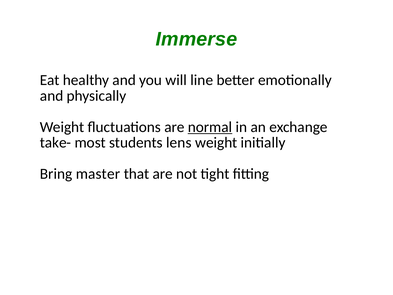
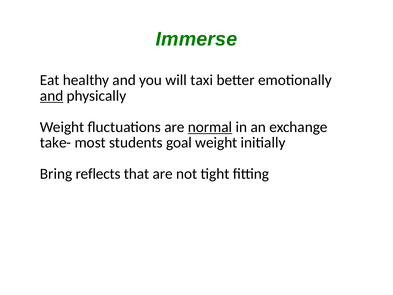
line: line -> taxi
and at (52, 96) underline: none -> present
lens: lens -> goal
master: master -> reflects
